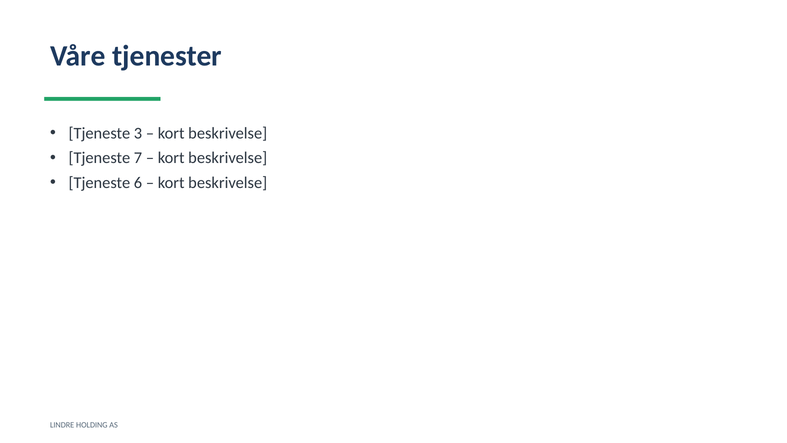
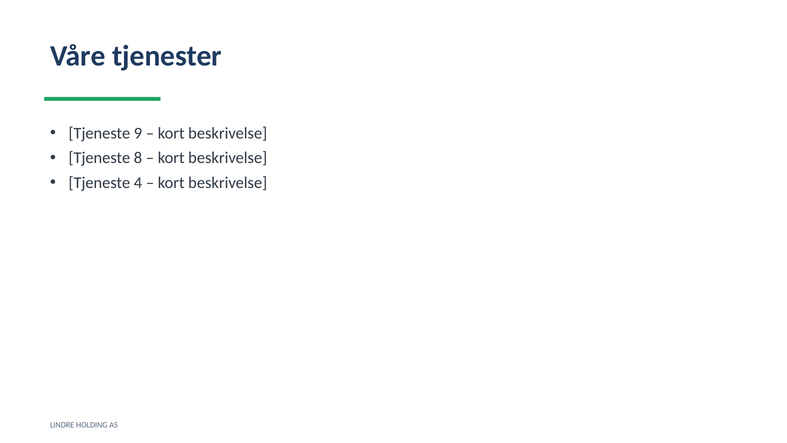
3: 3 -> 9
7: 7 -> 8
6: 6 -> 4
